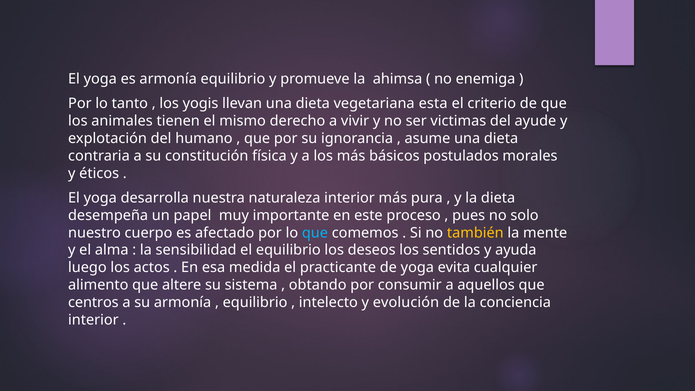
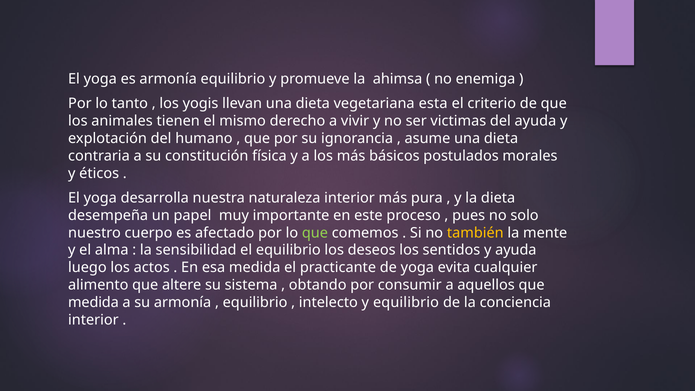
del ayude: ayude -> ayuda
que at (315, 233) colour: light blue -> light green
centros at (93, 302): centros -> medida
y evolución: evolución -> equilibrio
